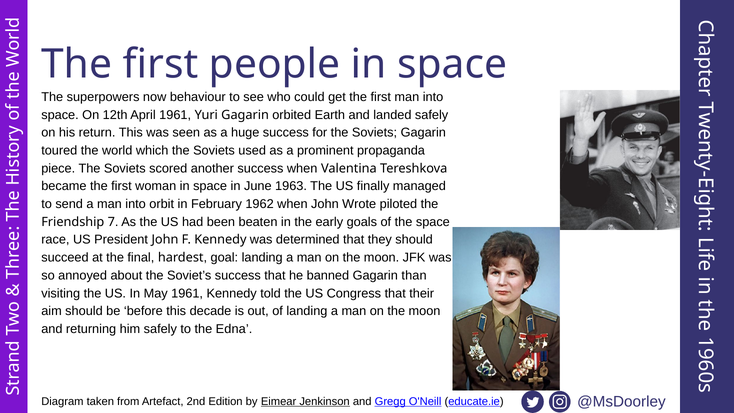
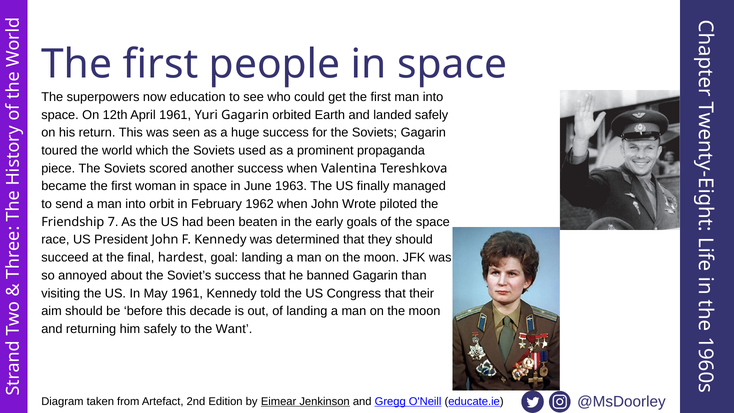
behaviour: behaviour -> education
Edna: Edna -> Want
